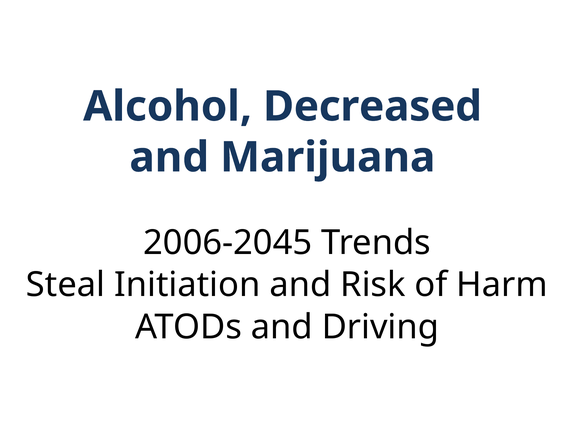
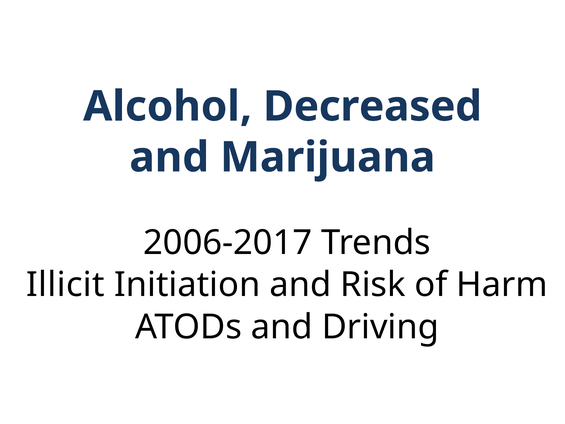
2006-2045: 2006-2045 -> 2006-2017
Steal: Steal -> Illicit
